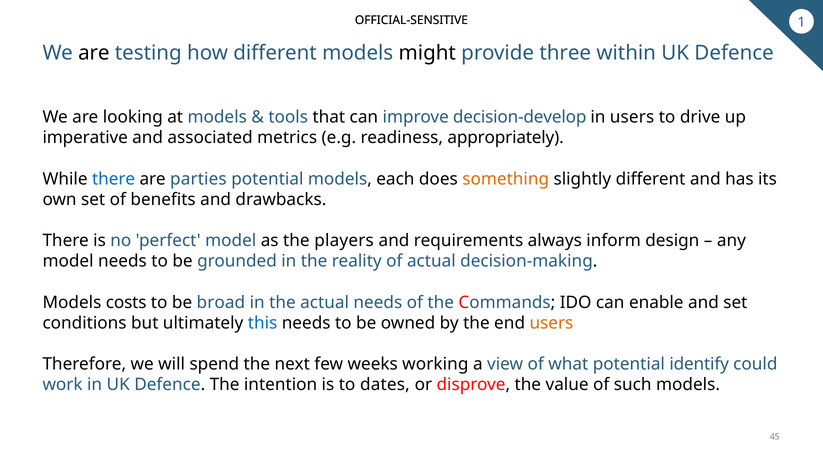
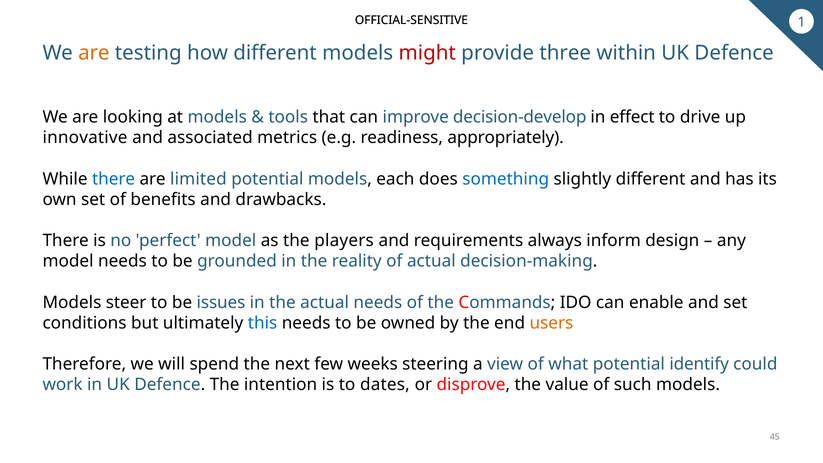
are at (94, 53) colour: black -> orange
might colour: black -> red
in users: users -> effect
imperative: imperative -> innovative
parties: parties -> limited
something colour: orange -> blue
costs: costs -> steer
broad: broad -> issues
working: working -> steering
